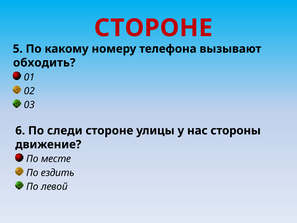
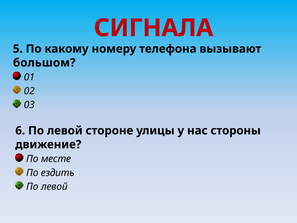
СТОРОНЕ at (153, 28): СТОРОНЕ -> СИГНАЛА
обходить: обходить -> большом
6 По следи: следи -> левой
